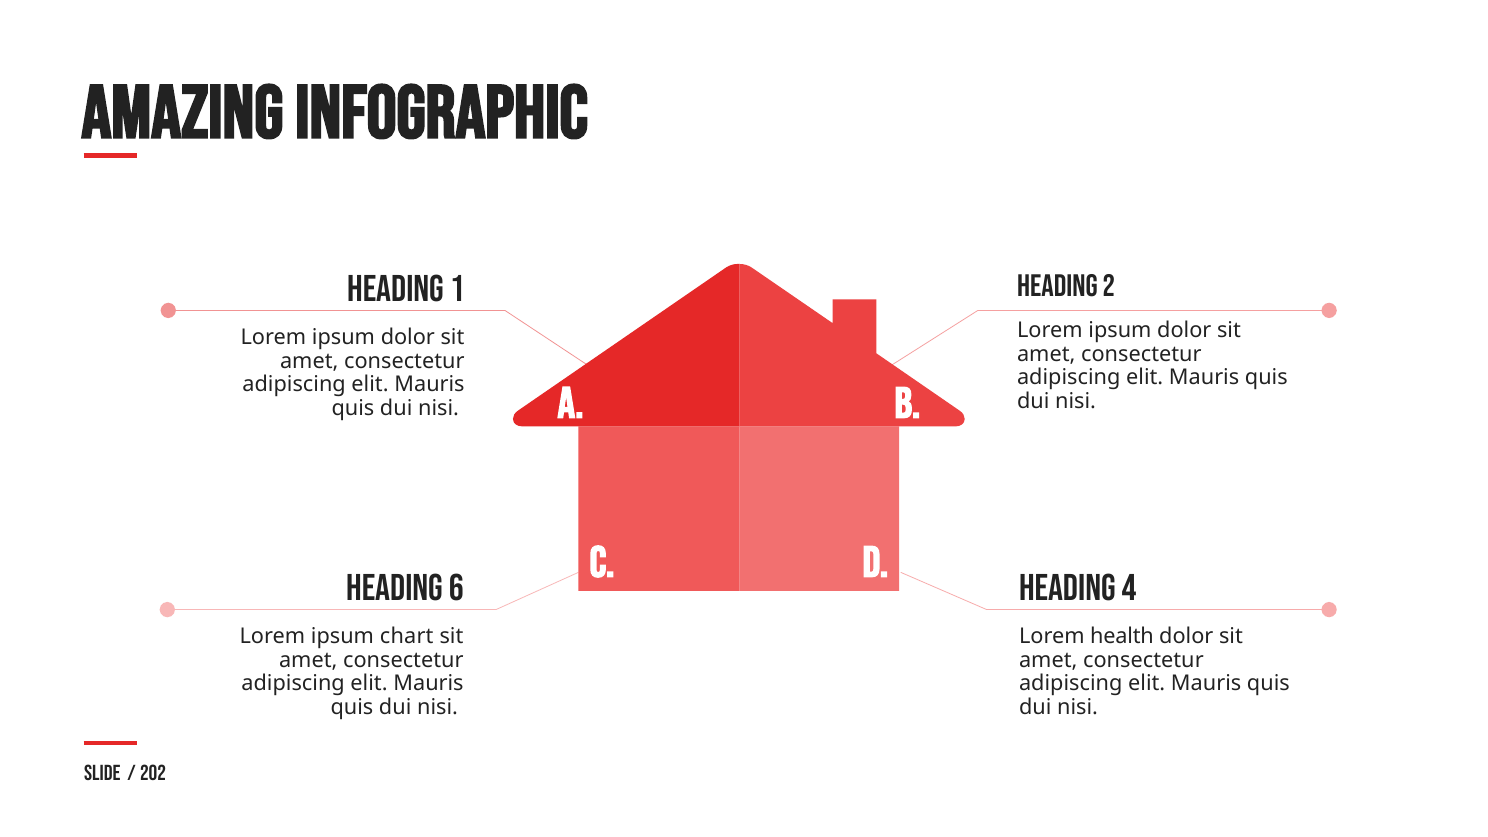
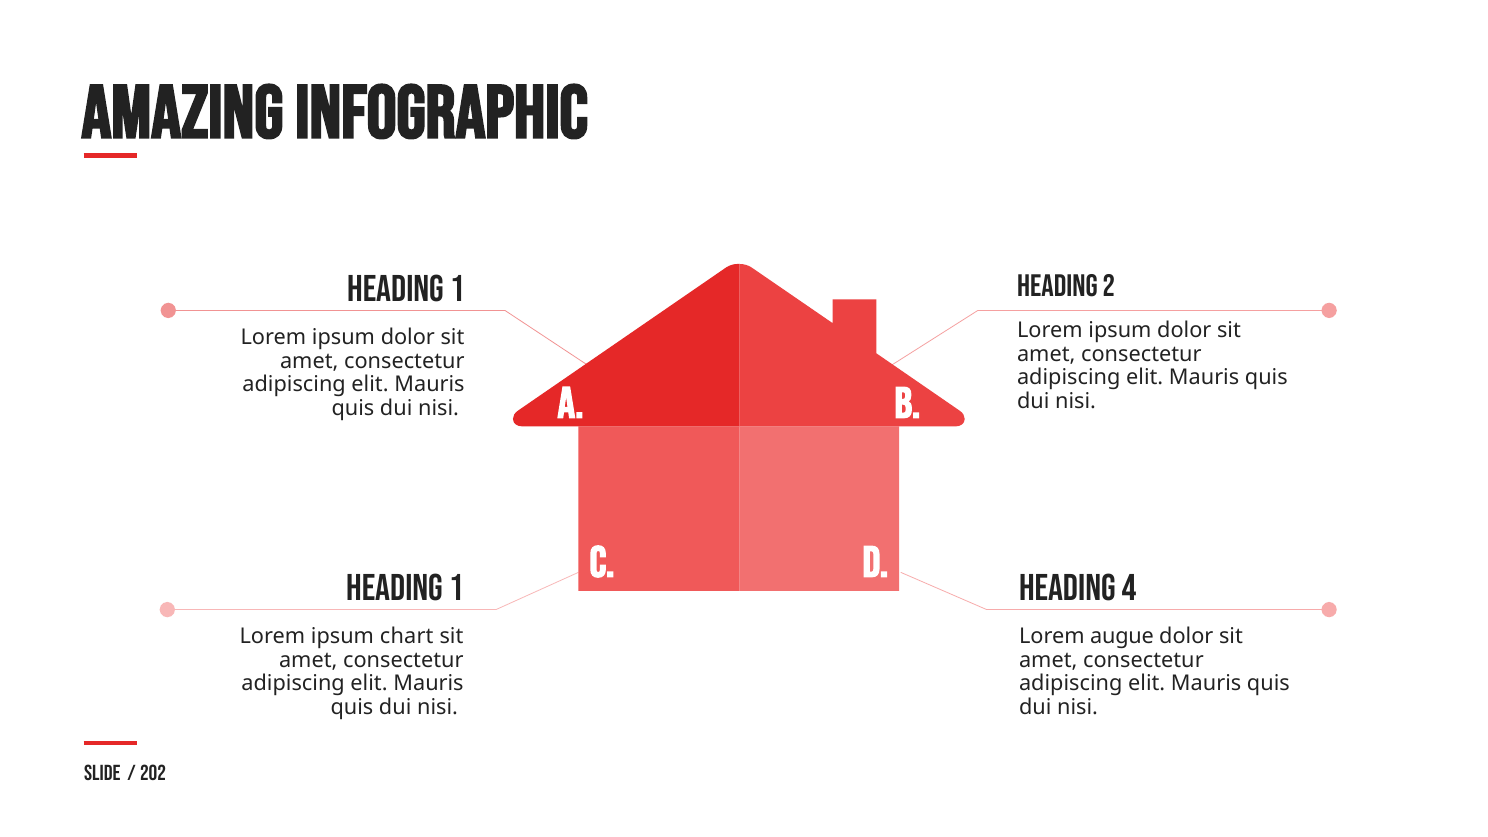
6 at (456, 588): 6 -> 1
health: health -> augue
